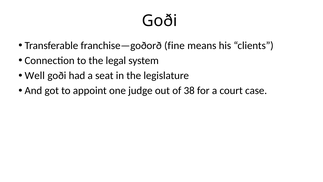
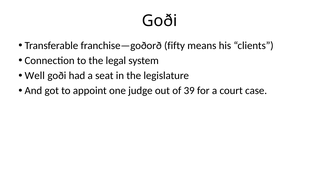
fine: fine -> fifty
38: 38 -> 39
